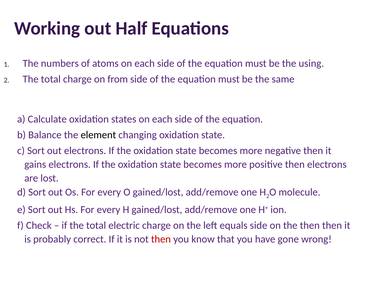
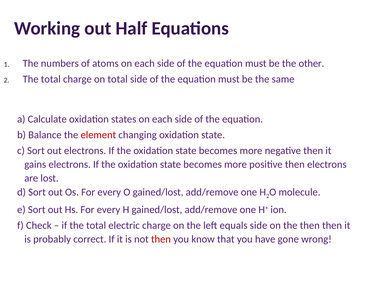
using: using -> other
on from: from -> total
element colour: black -> red
